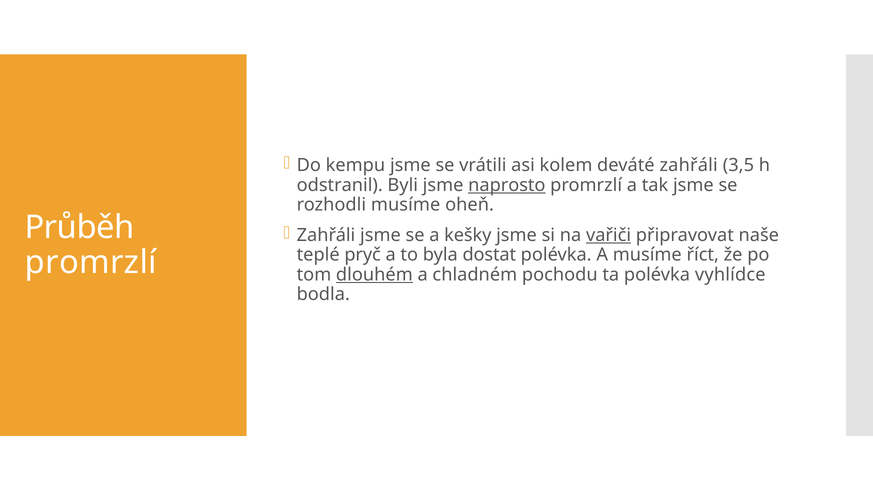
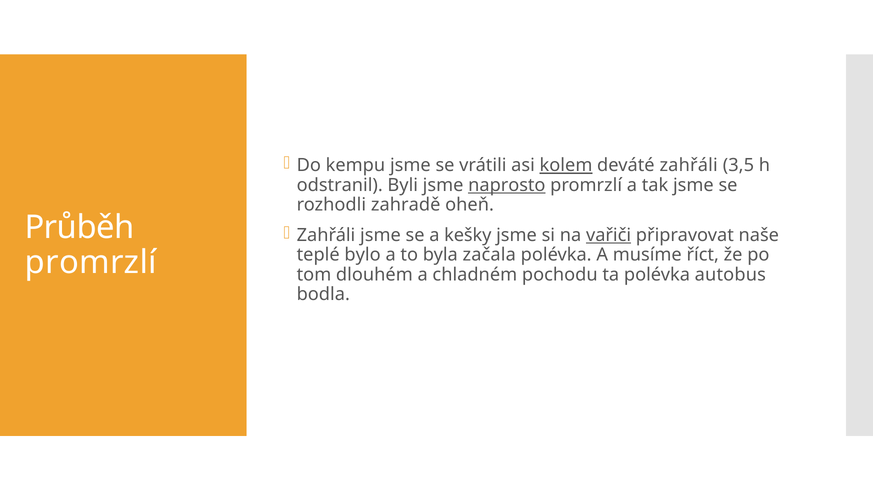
kolem underline: none -> present
rozhodli musíme: musíme -> zahradě
pryč: pryč -> bylo
dostat: dostat -> začala
dlouhém underline: present -> none
vyhlídce: vyhlídce -> autobus
